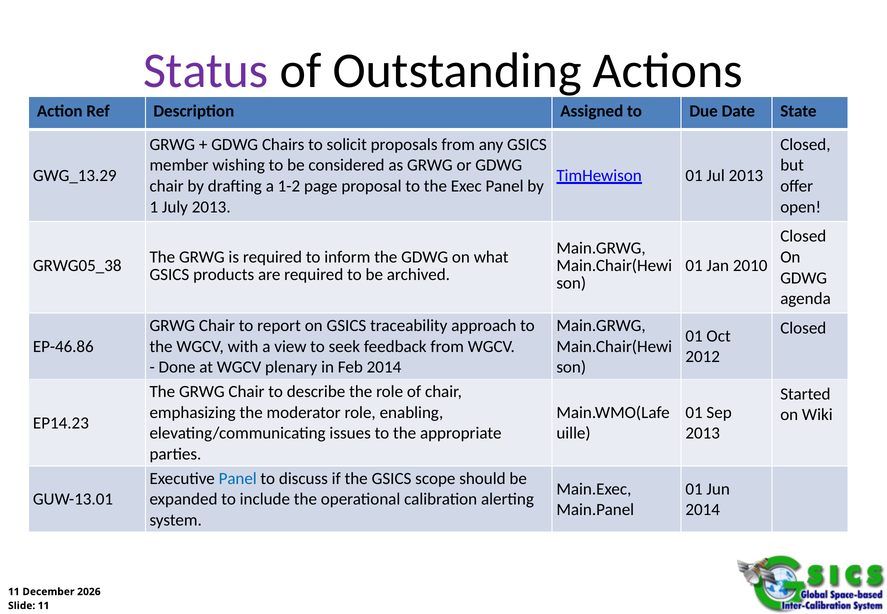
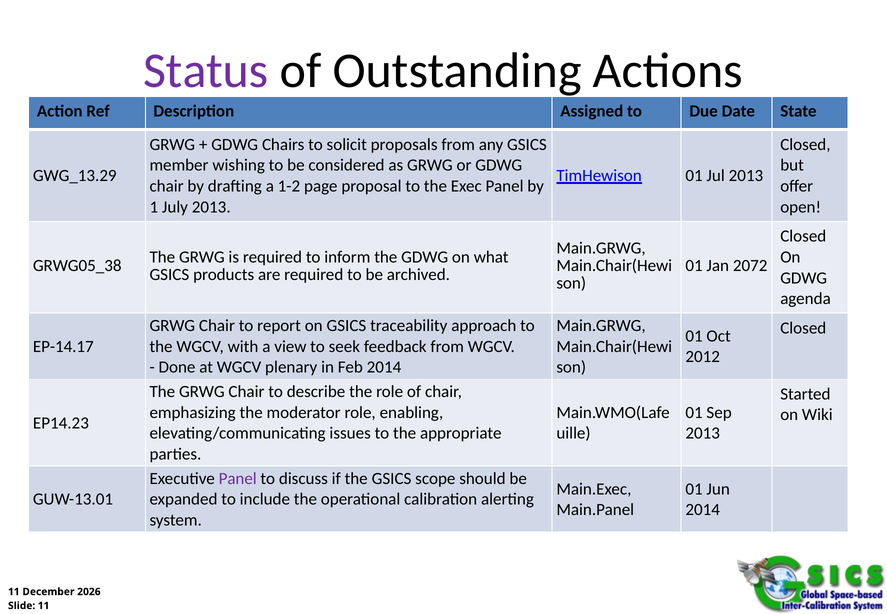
2010: 2010 -> 2072
EP-46.86: EP-46.86 -> EP-14.17
Panel at (238, 479) colour: blue -> purple
